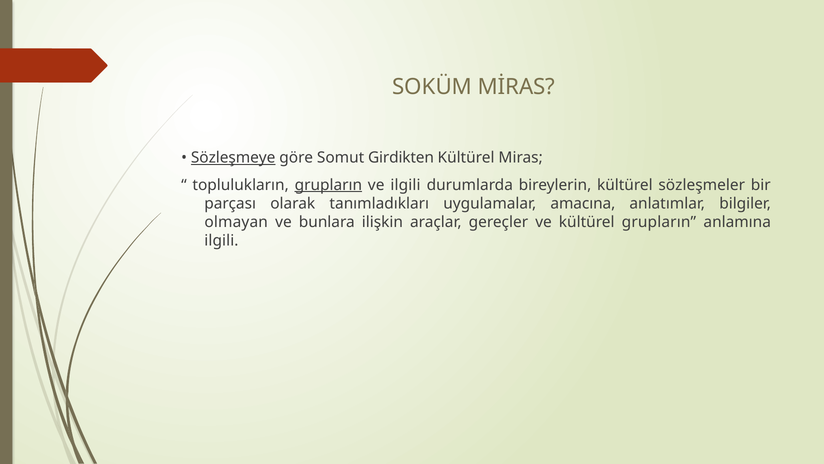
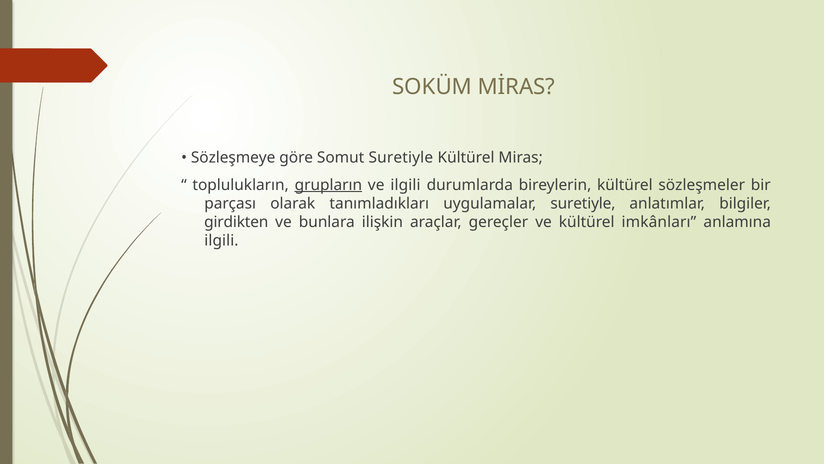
Sözleşmeye underline: present -> none
Somut Girdikten: Girdikten -> Suretiyle
uygulamalar amacına: amacına -> suretiyle
olmayan: olmayan -> girdikten
kültürel grupların: grupların -> imkânları
